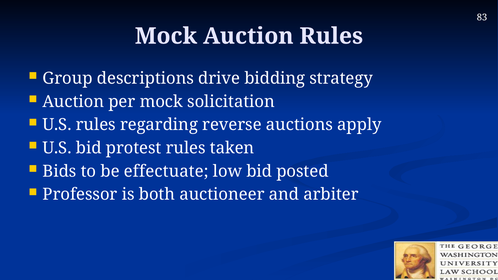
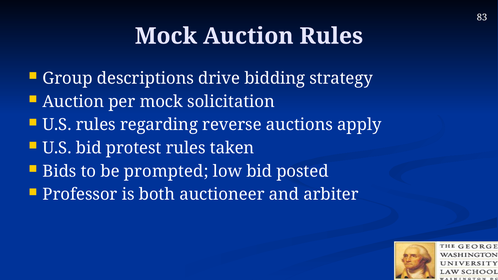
effectuate: effectuate -> prompted
